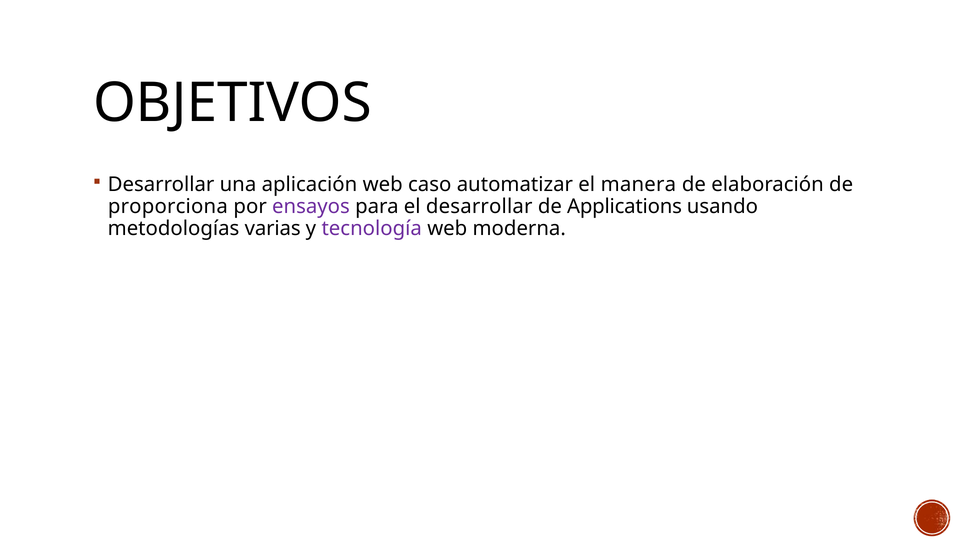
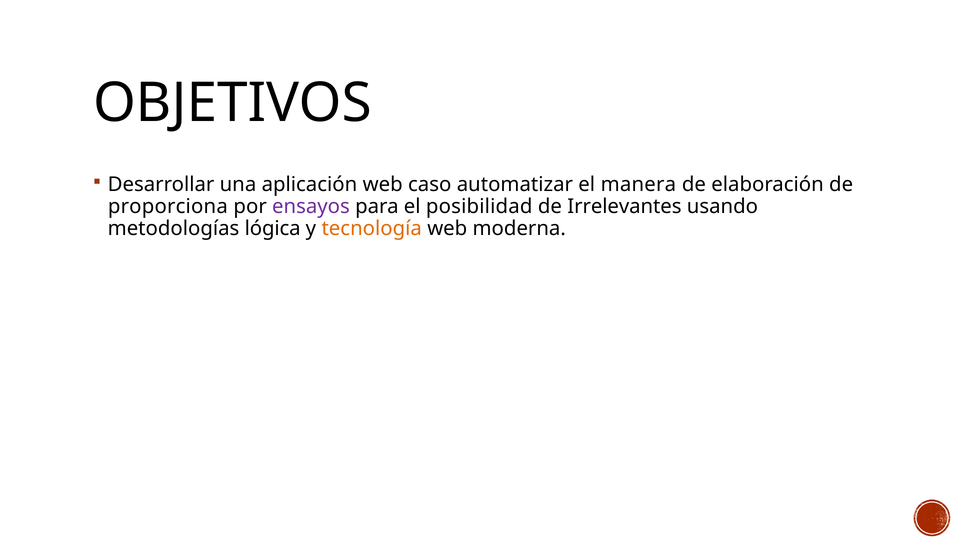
el desarrollar: desarrollar -> posibilidad
Applications: Applications -> Irrelevantes
varias: varias -> lógica
tecnología colour: purple -> orange
